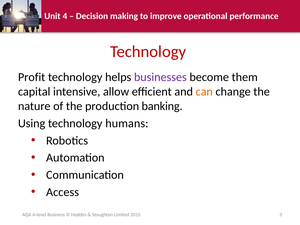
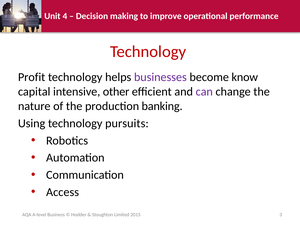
them: them -> know
allow: allow -> other
can colour: orange -> purple
humans: humans -> pursuits
